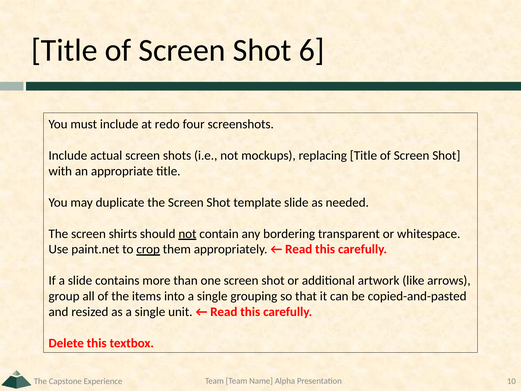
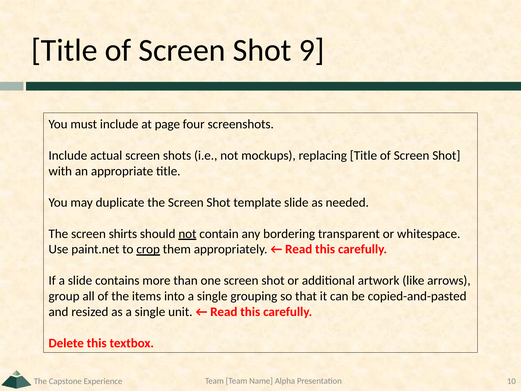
6: 6 -> 9
redo: redo -> page
